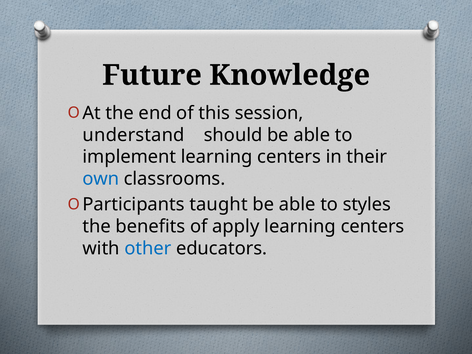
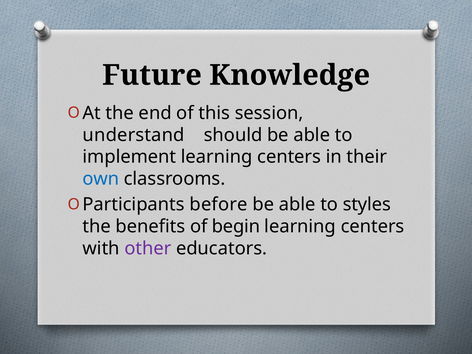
taught: taught -> before
apply: apply -> begin
other colour: blue -> purple
